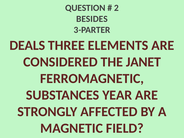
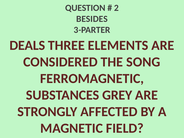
JANET: JANET -> SONG
YEAR: YEAR -> GREY
